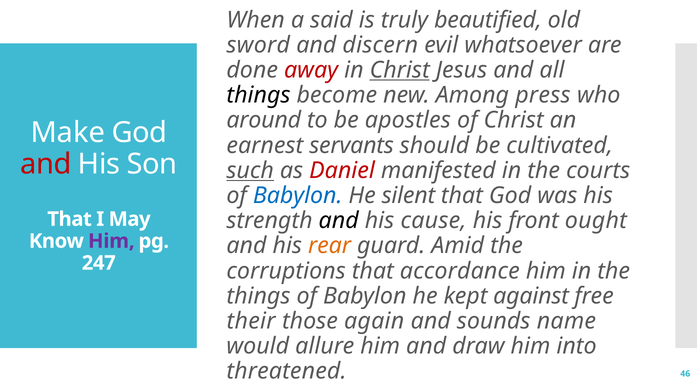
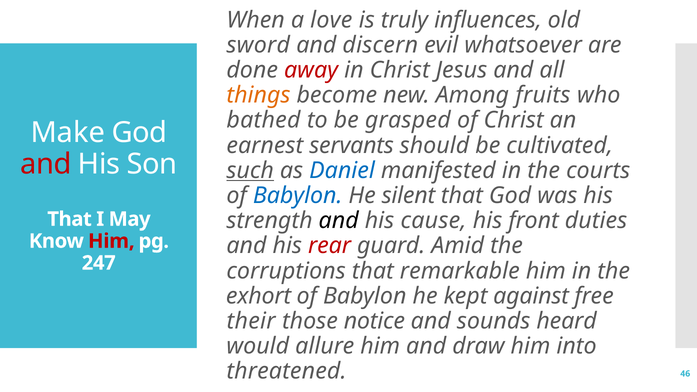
said: said -> love
beautified: beautified -> influences
Christ at (400, 70) underline: present -> none
things at (258, 95) colour: black -> orange
press: press -> fruits
around: around -> bathed
apostles: apostles -> grasped
Daniel colour: red -> blue
ought: ought -> duties
Him at (111, 241) colour: purple -> red
rear colour: orange -> red
accordance: accordance -> remarkable
things at (258, 296): things -> exhort
again: again -> notice
name: name -> heard
